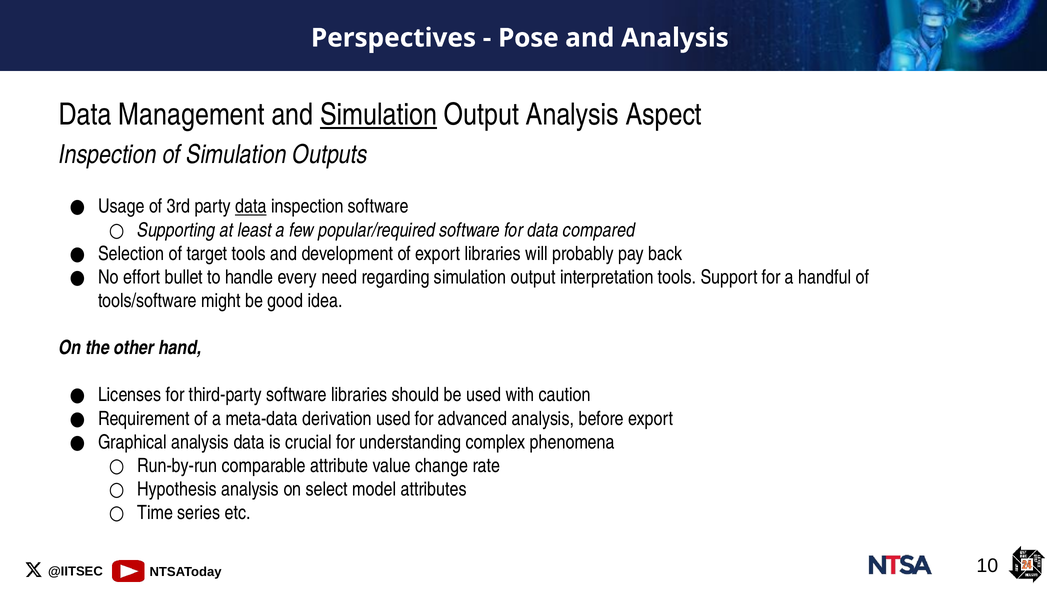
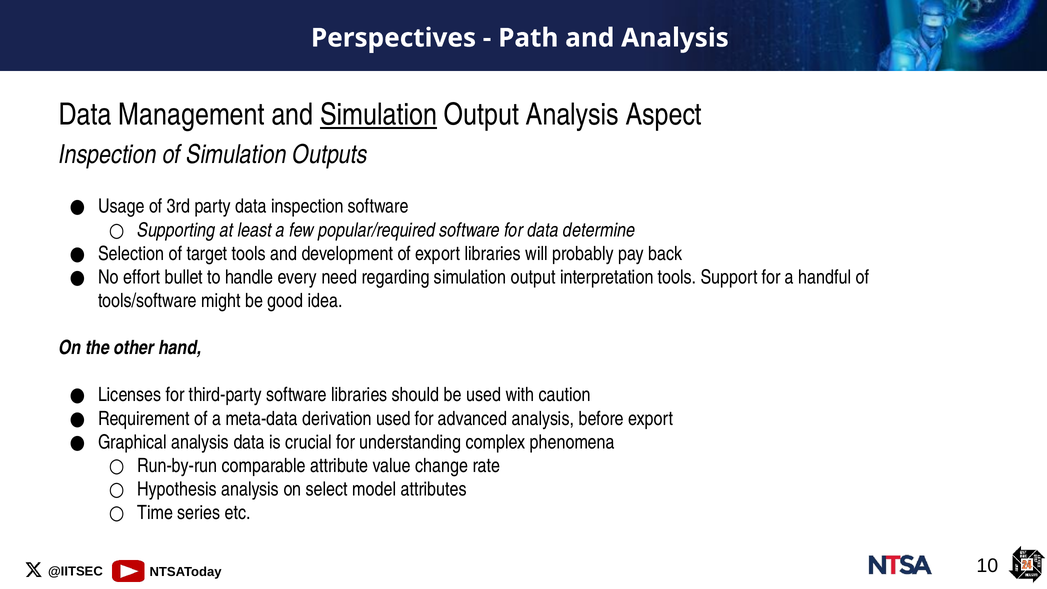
Pose: Pose -> Path
data at (251, 206) underline: present -> none
compared: compared -> determine
